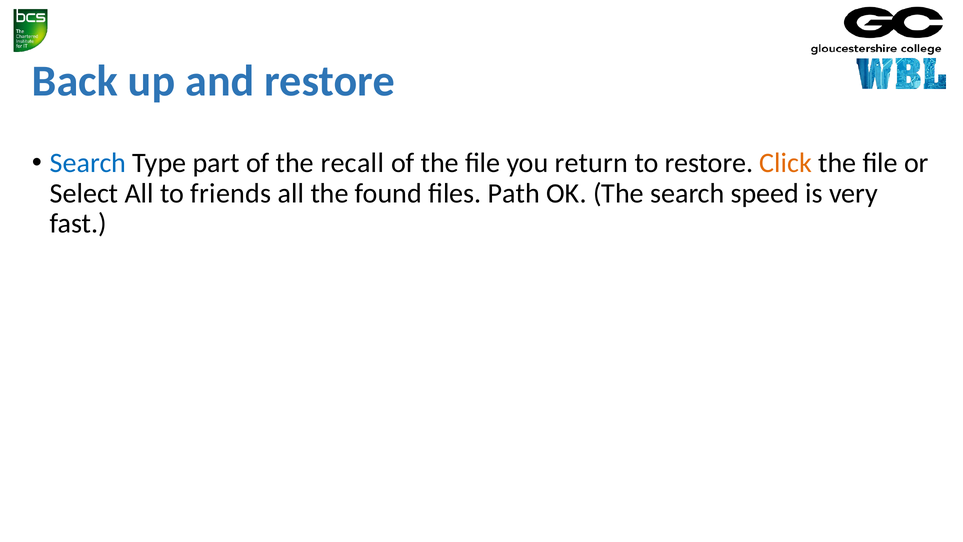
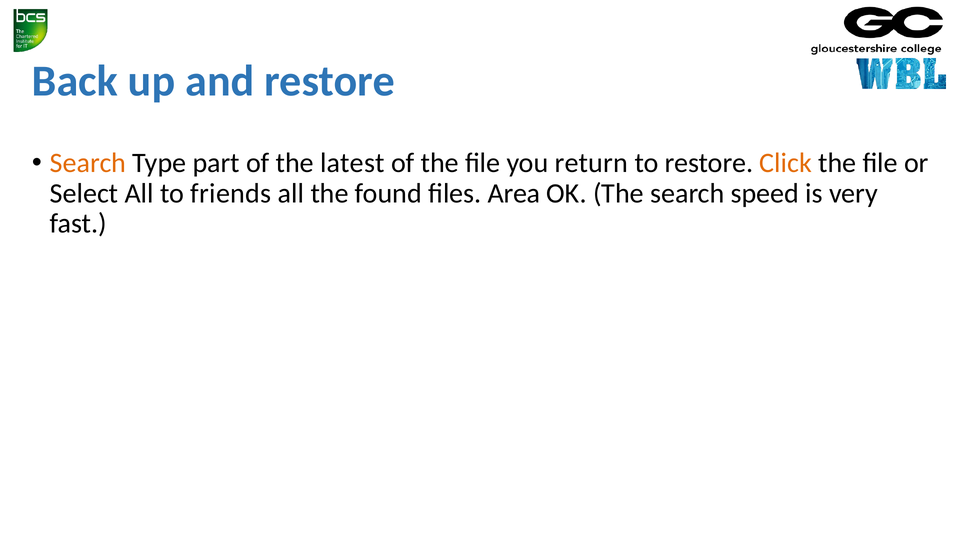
Search at (88, 163) colour: blue -> orange
recall: recall -> latest
Path: Path -> Area
